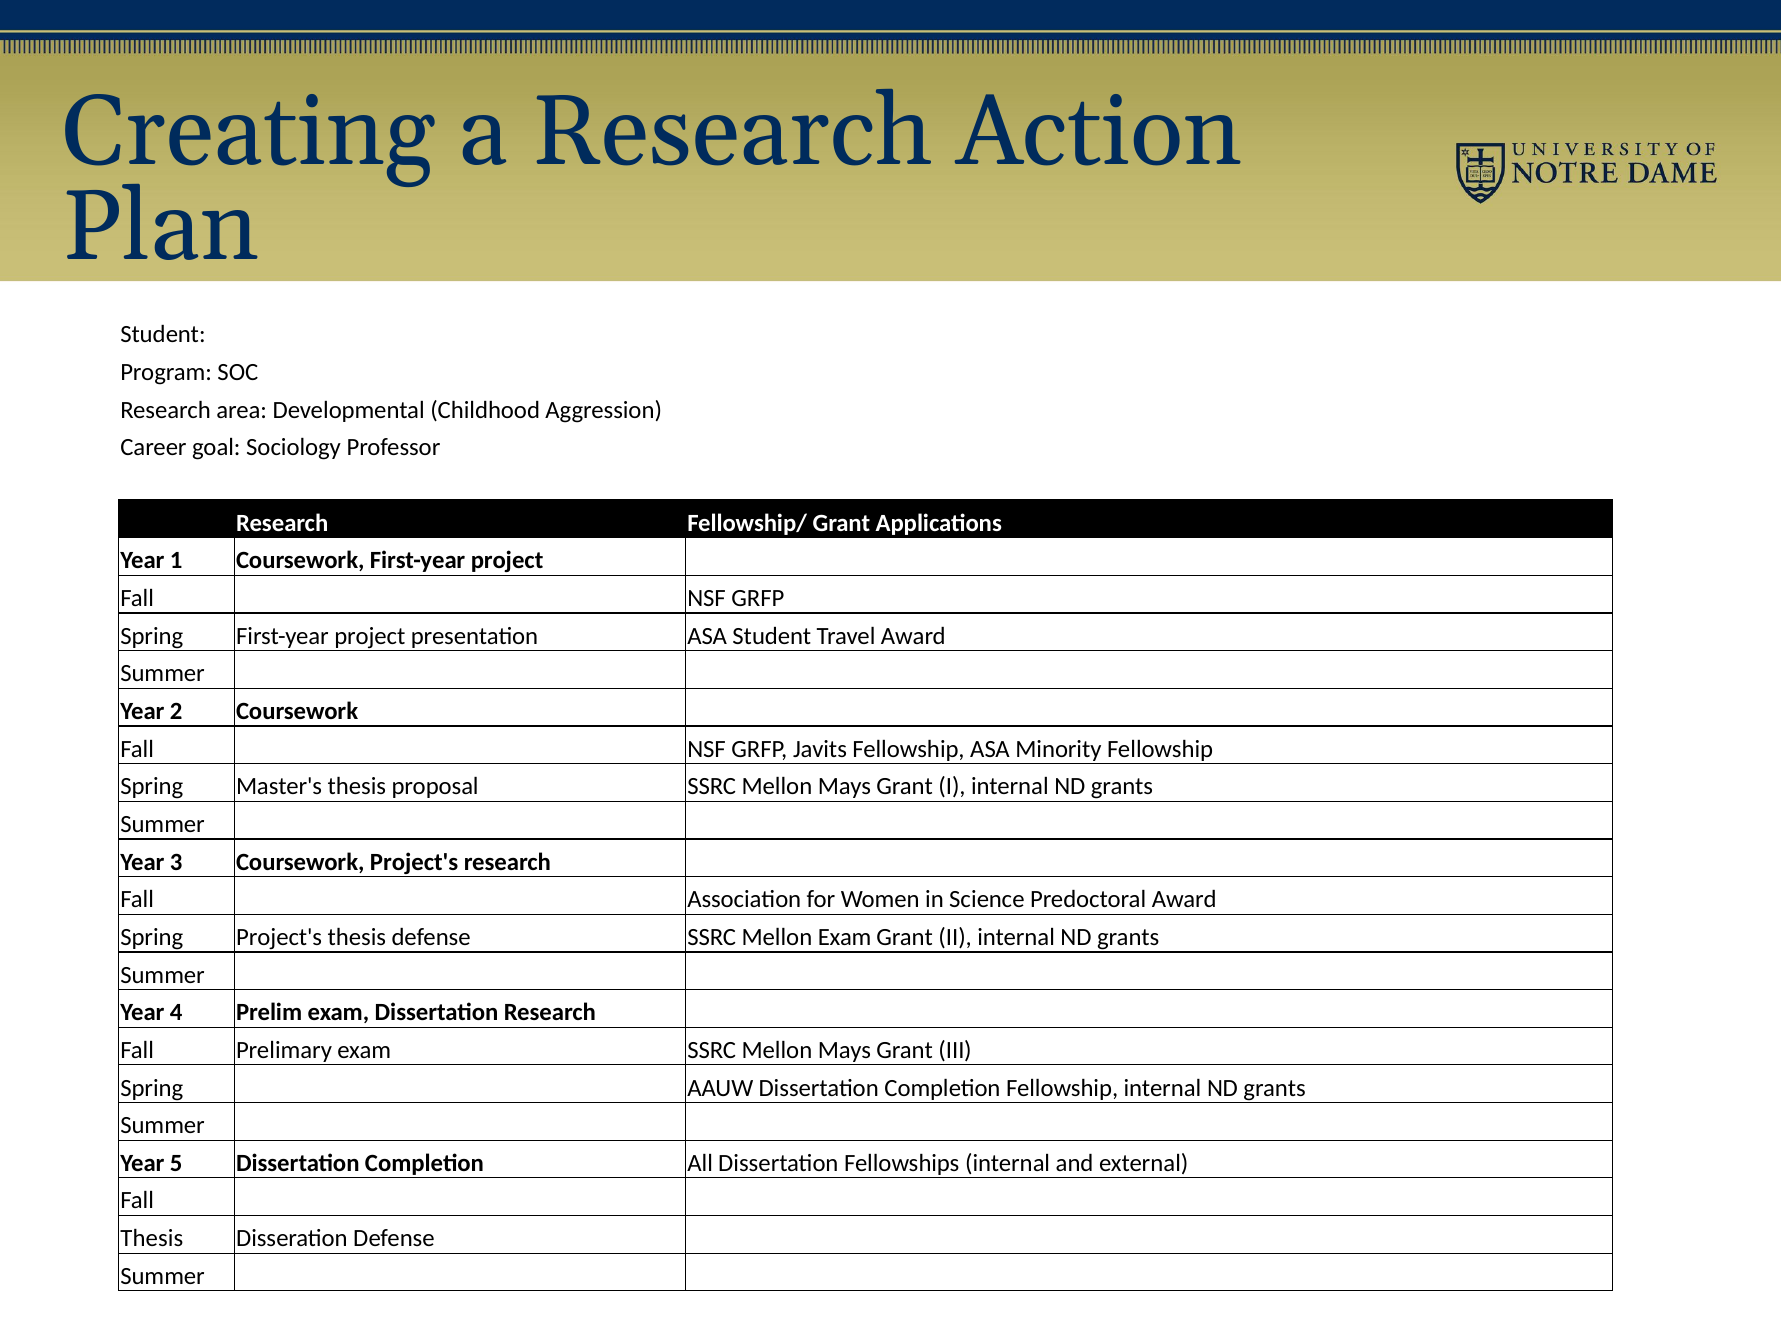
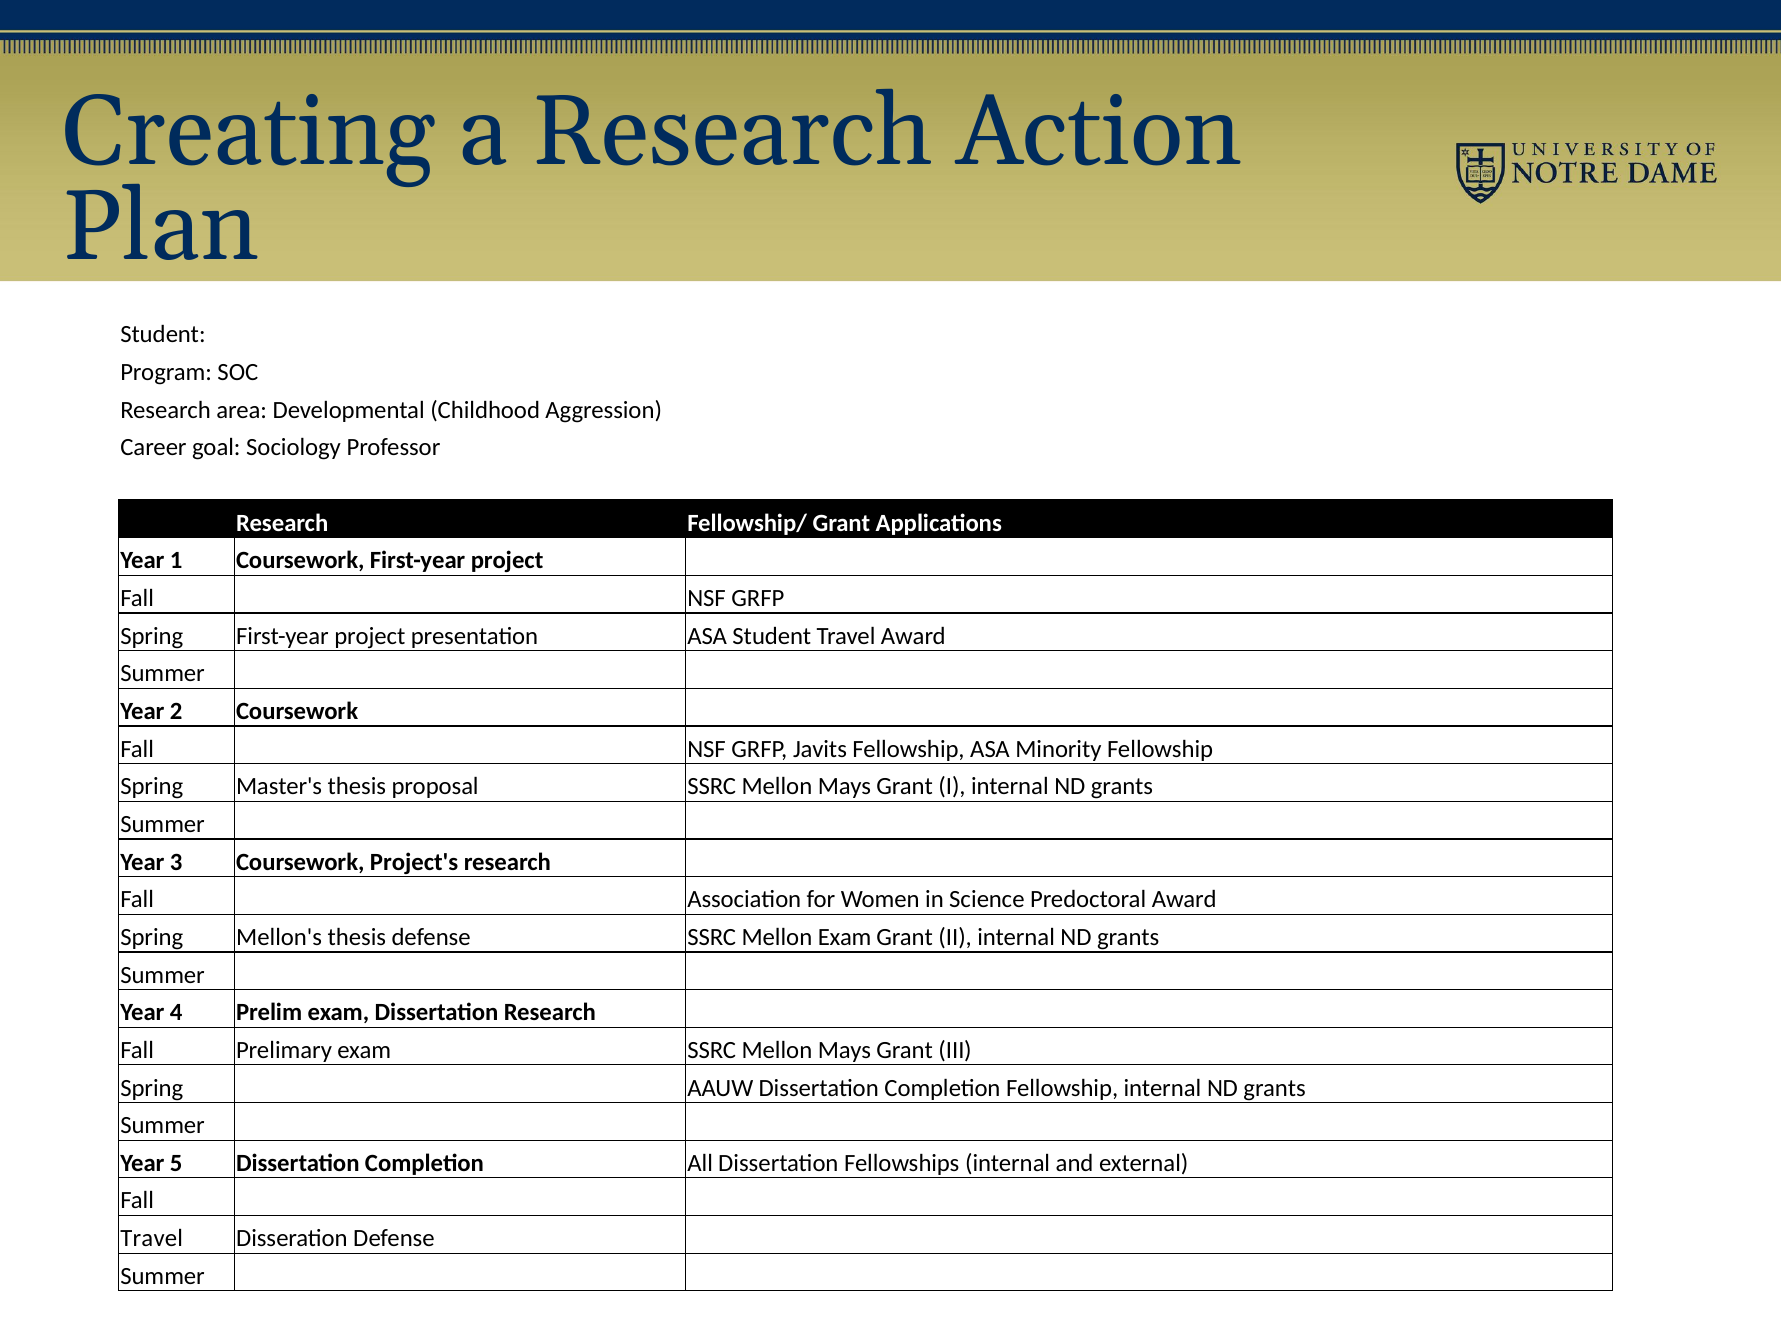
Spring Project's: Project's -> Mellon's
Thesis at (152, 1238): Thesis -> Travel
